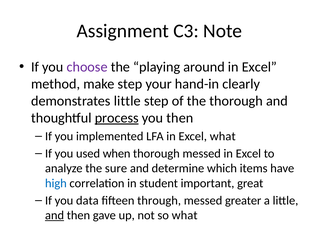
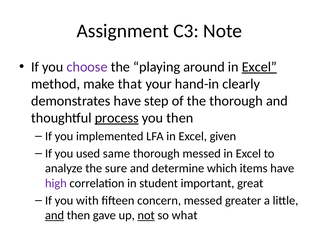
Excel at (259, 67) underline: none -> present
make step: step -> that
demonstrates little: little -> have
Excel what: what -> given
when: when -> same
high colour: blue -> purple
data: data -> with
through: through -> concern
not underline: none -> present
